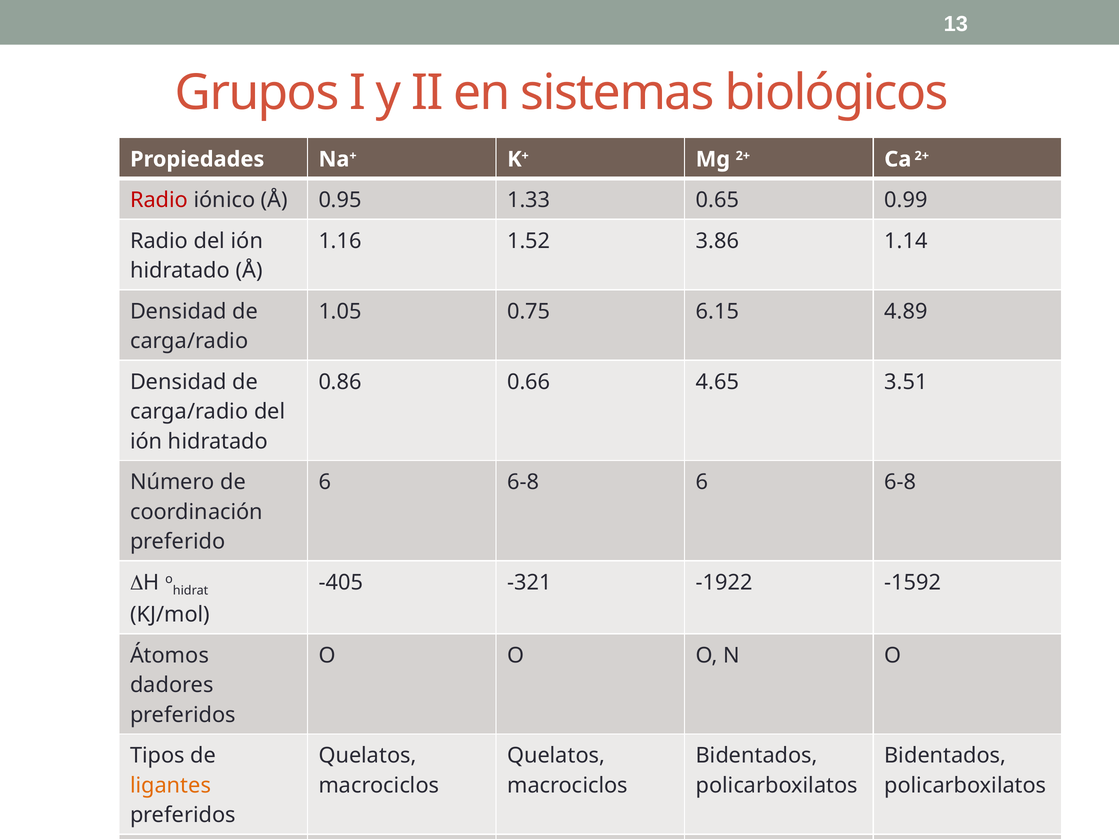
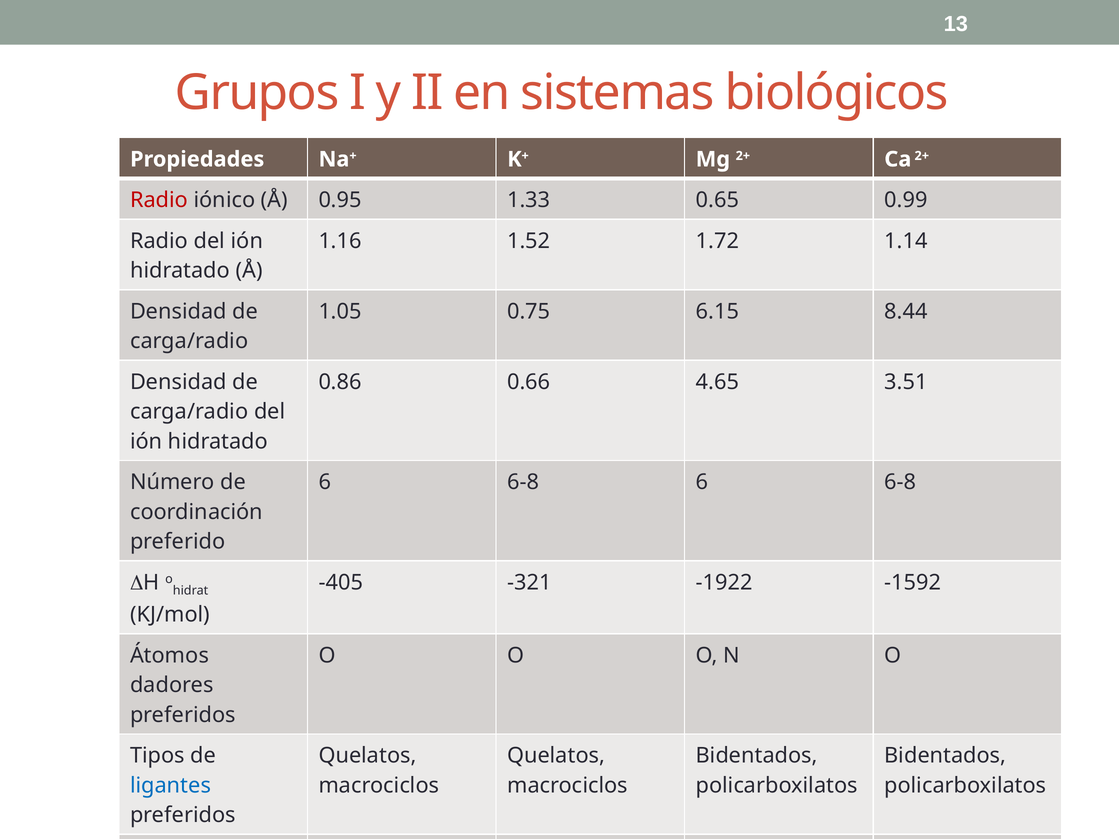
3.86: 3.86 -> 1.72
4.89: 4.89 -> 8.44
ligantes colour: orange -> blue
